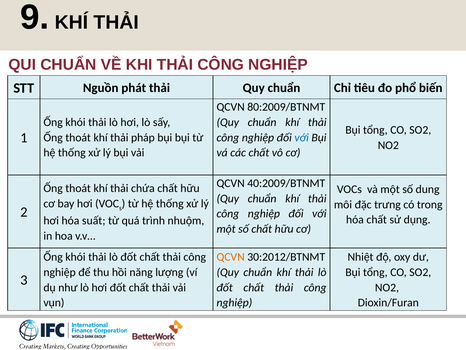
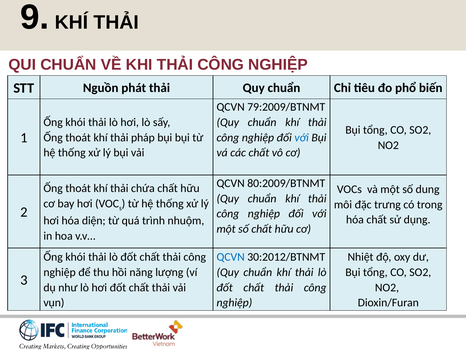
80:2009/BTNMT: 80:2009/BTNMT -> 79:2009/BTNMT
40:2009/BTNMT: 40:2009/BTNMT -> 80:2009/BTNMT
suất: suất -> diện
QCVN at (231, 257) colour: orange -> blue
